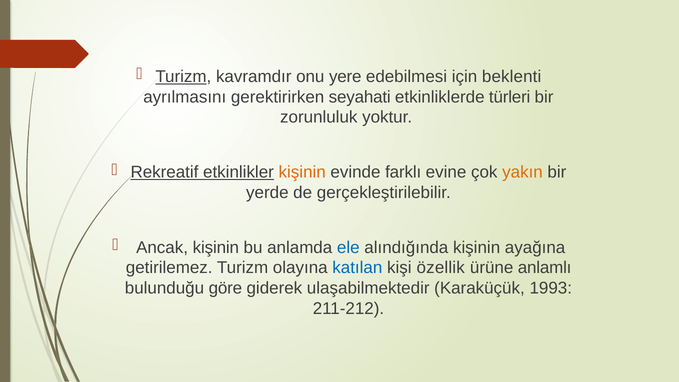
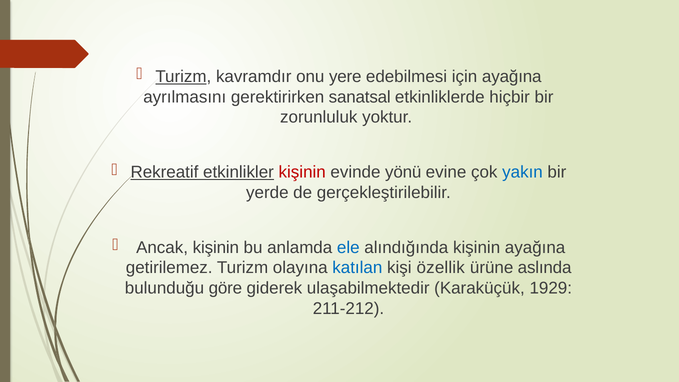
için beklenti: beklenti -> ayağına
seyahati: seyahati -> sanatsal
türleri: türleri -> hiçbir
kişinin at (302, 172) colour: orange -> red
farklı: farklı -> yönü
yakın colour: orange -> blue
anlamlı: anlamlı -> aslında
1993: 1993 -> 1929
